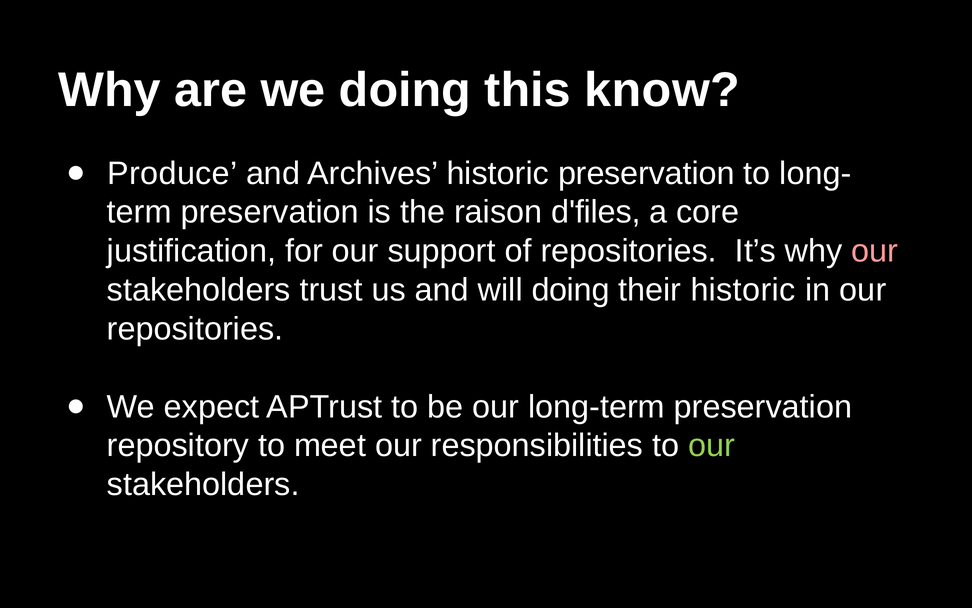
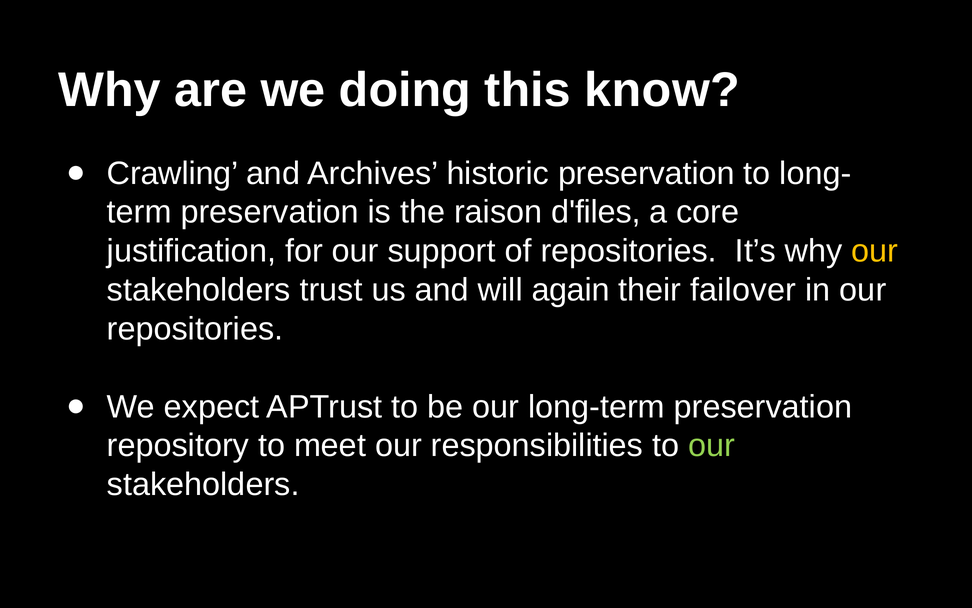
Produce: Produce -> Crawling
our at (875, 251) colour: pink -> yellow
will doing: doing -> again
their historic: historic -> failover
